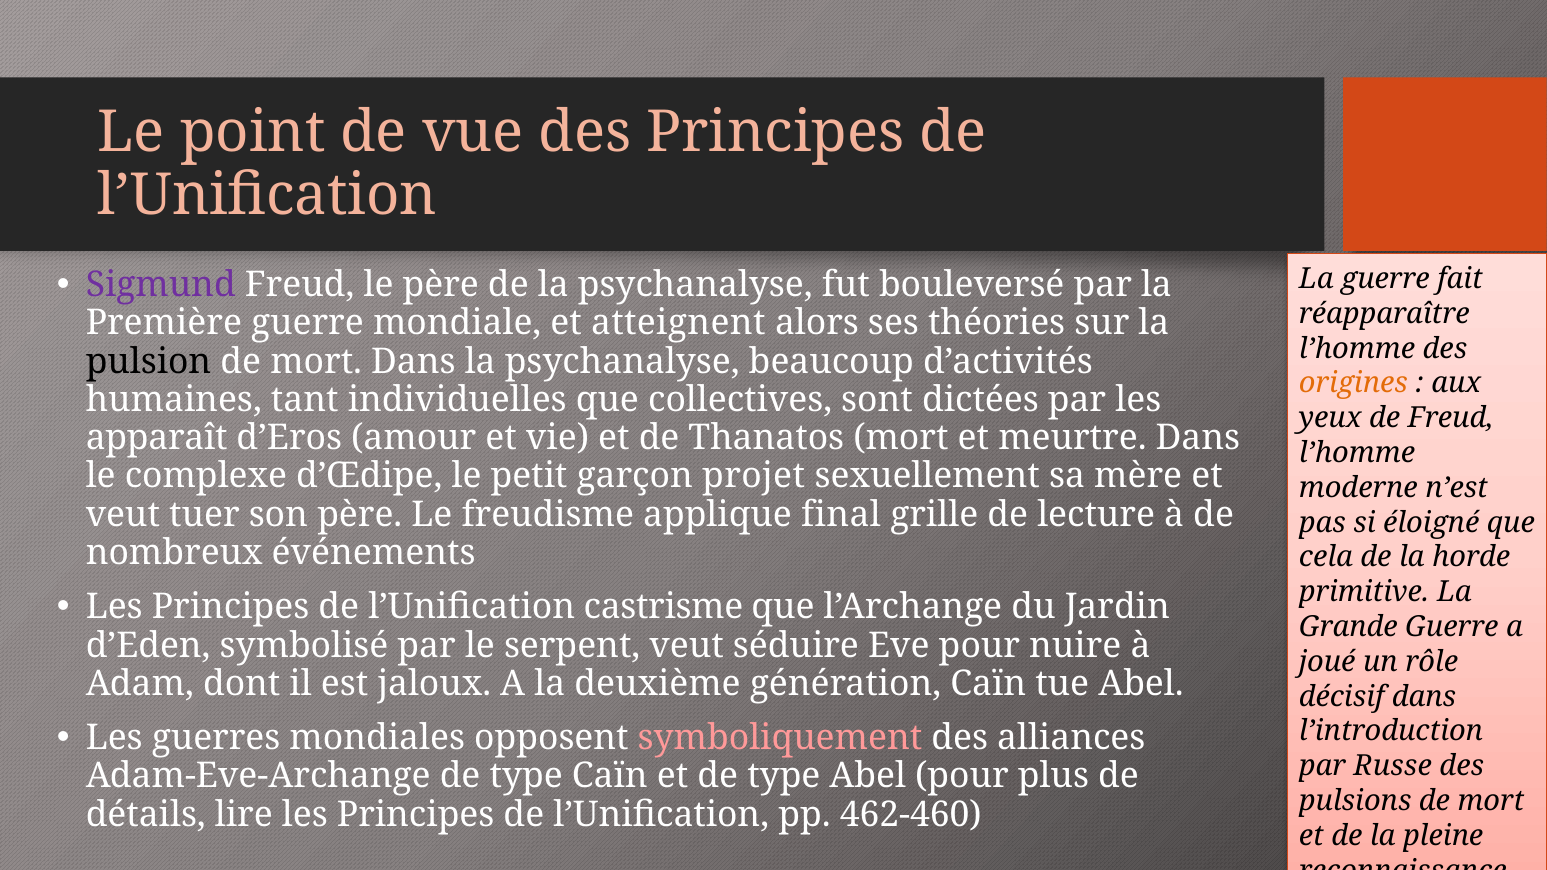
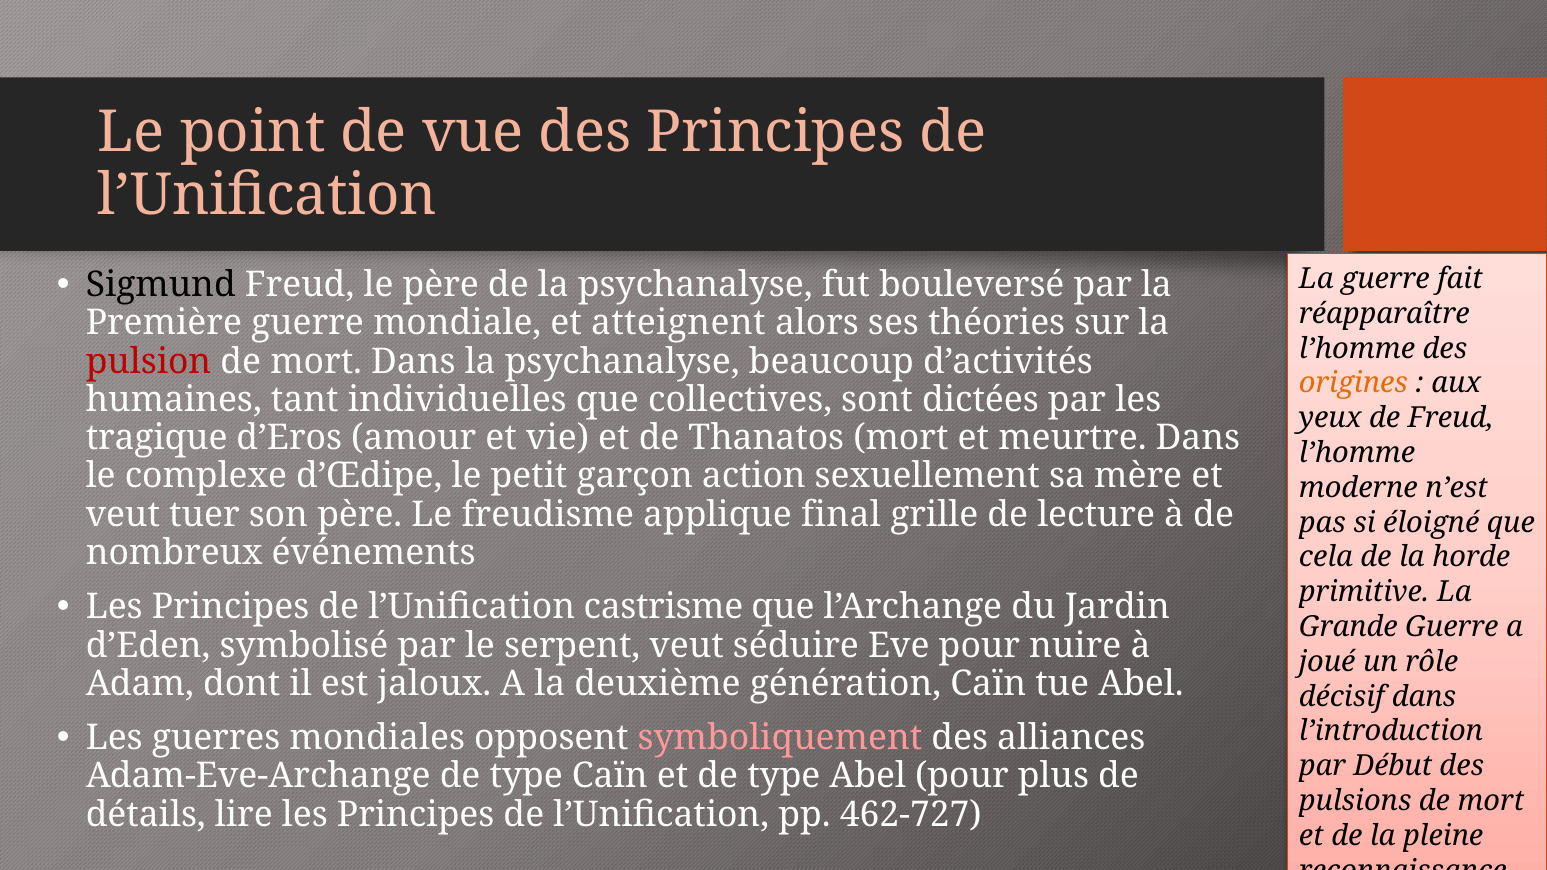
Sigmund colour: purple -> black
pulsion colour: black -> red
apparaît: apparaît -> tragique
projet: projet -> action
Russe: Russe -> Début
462-460: 462-460 -> 462-727
